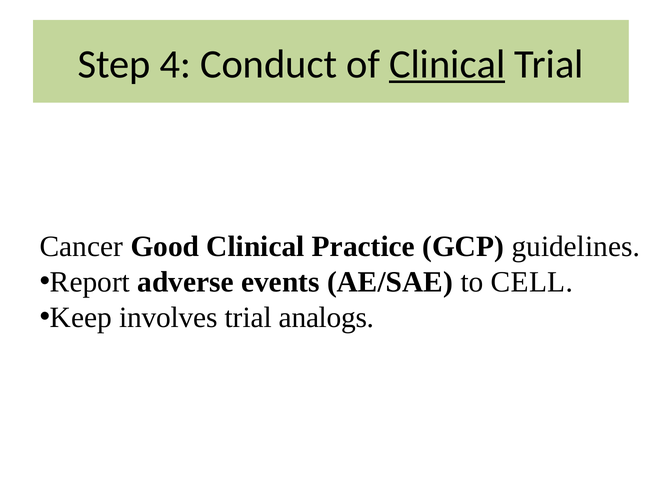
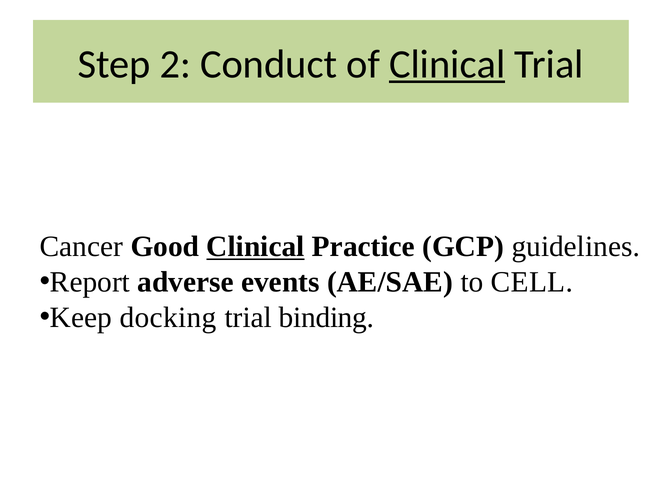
4: 4 -> 2
Clinical at (256, 246) underline: none -> present
involves: involves -> docking
analogs: analogs -> binding
